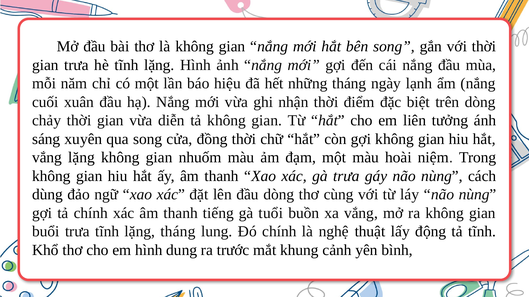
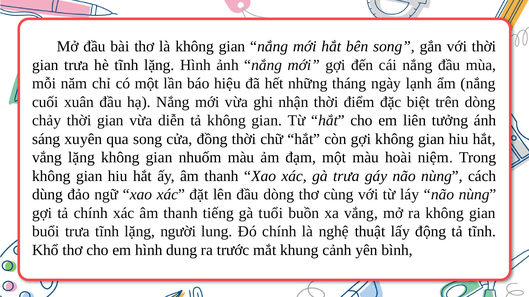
lặng tháng: tháng -> người
